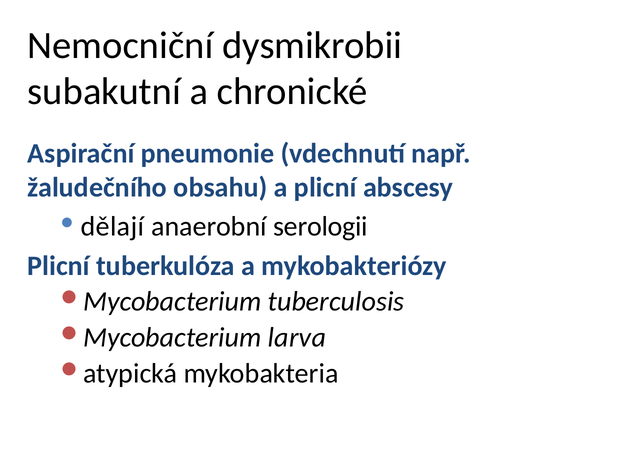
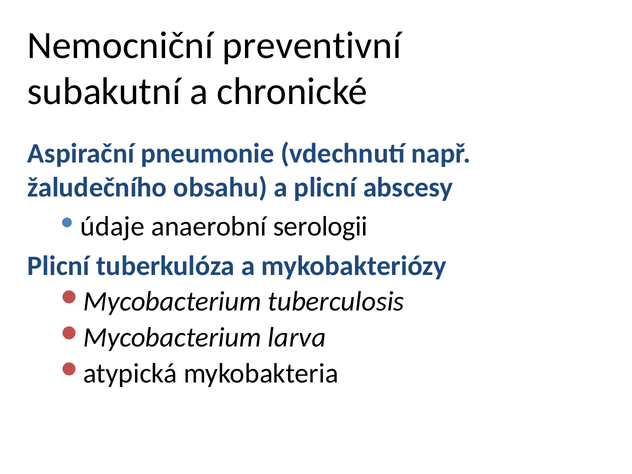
dysmikrobii: dysmikrobii -> preventivní
dělají: dělají -> údaje
